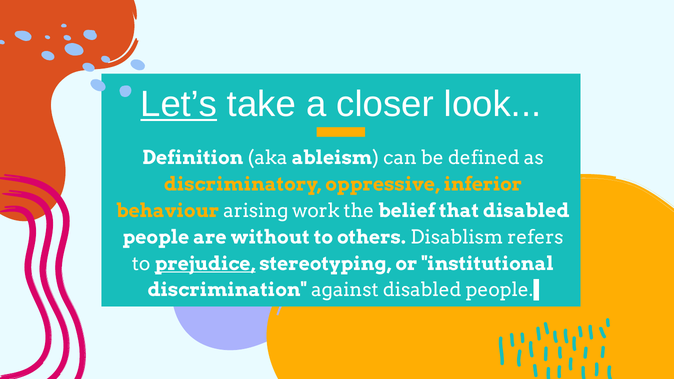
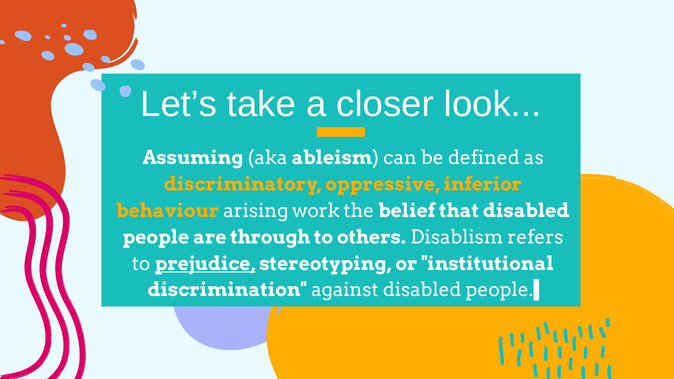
Let’s underline: present -> none
Definition: Definition -> Assuming
without: without -> through
